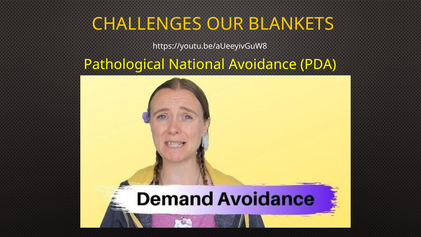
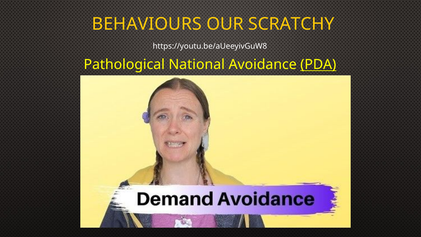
CHALLENGES: CHALLENGES -> BEHAVIOURS
BLANKETS: BLANKETS -> SCRATCHY
PDA underline: none -> present
